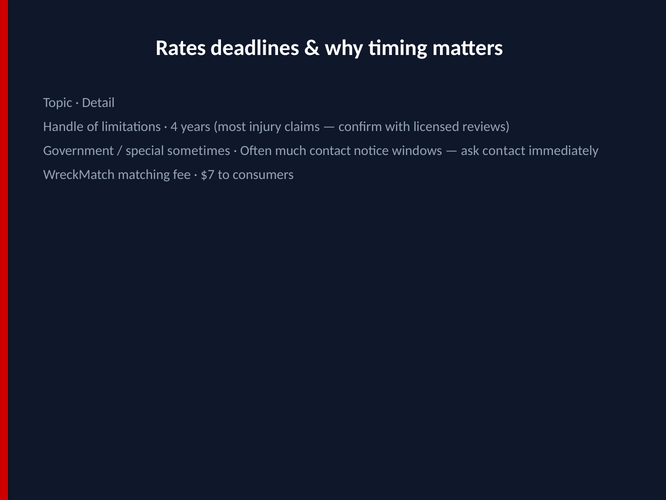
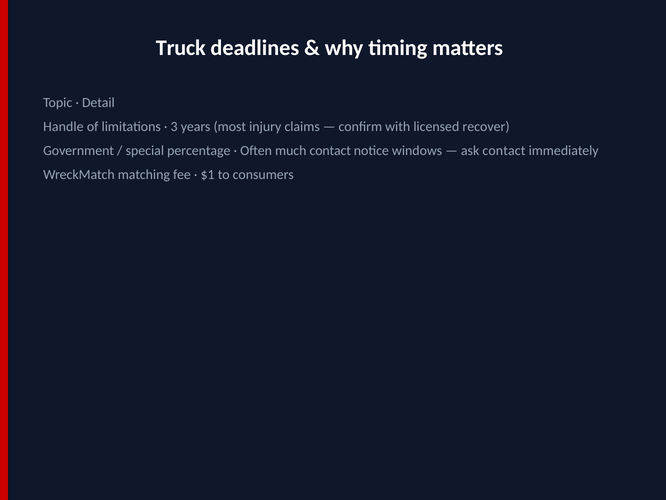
Rates: Rates -> Truck
4: 4 -> 3
reviews: reviews -> recover
sometimes: sometimes -> percentage
$7: $7 -> $1
